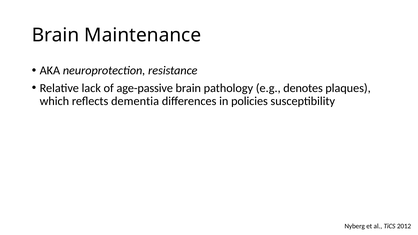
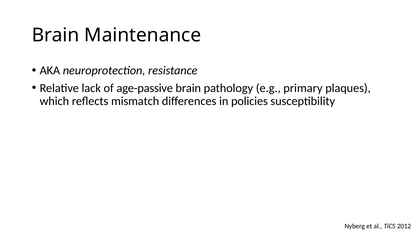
denotes: denotes -> primary
dementia: dementia -> mismatch
